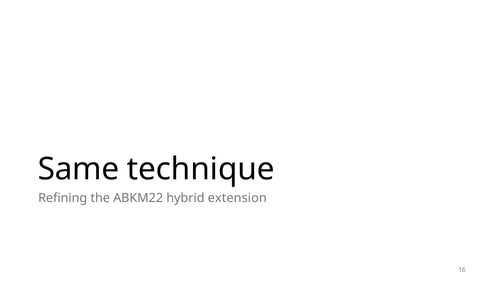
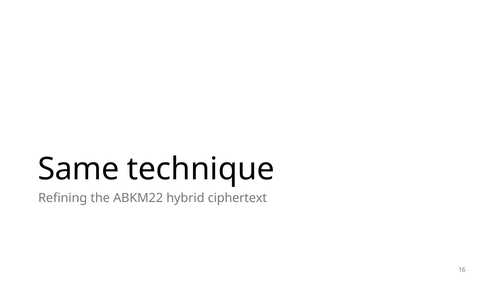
extension: extension -> ciphertext
